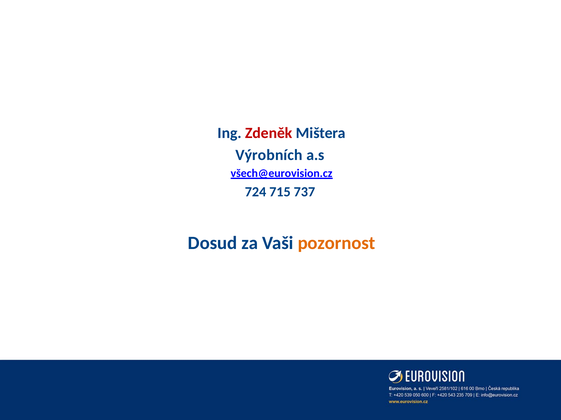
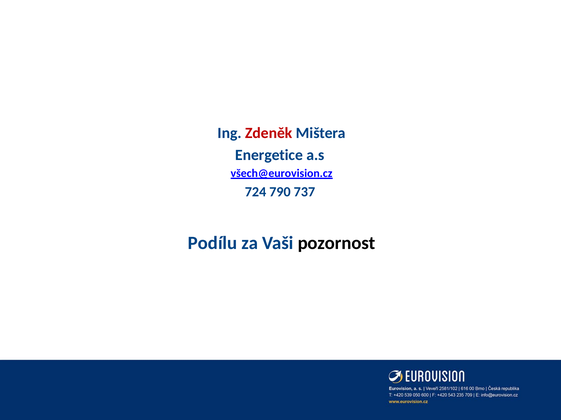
Výrobních: Výrobních -> Energetice
715: 715 -> 790
Dosud: Dosud -> Podílu
pozornost colour: orange -> black
